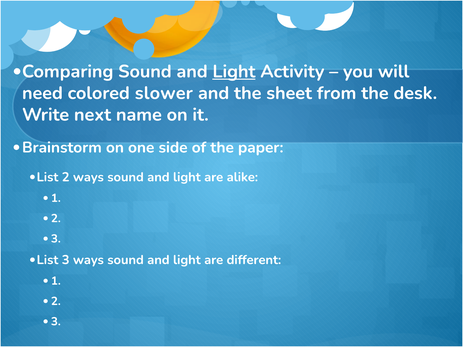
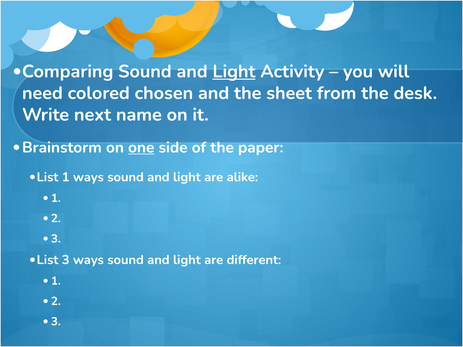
slower: slower -> chosen
one underline: none -> present
2: 2 -> 1
